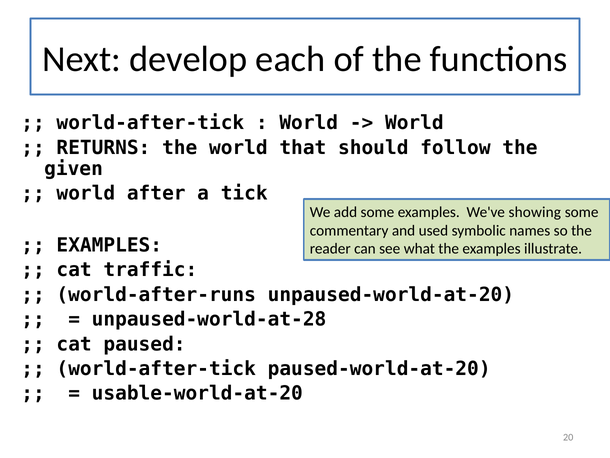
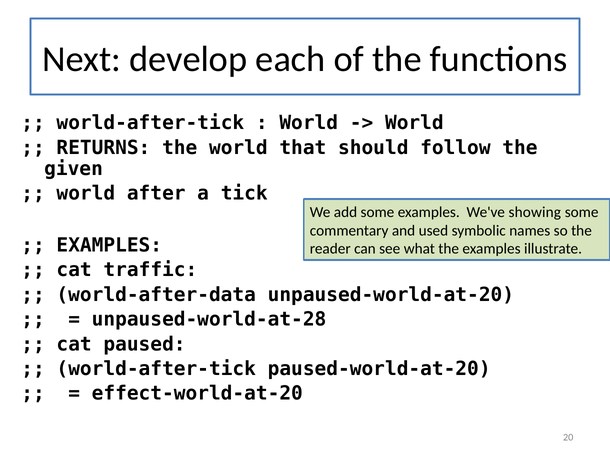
world-after-runs: world-after-runs -> world-after-data
usable-world-at-20: usable-world-at-20 -> effect-world-at-20
